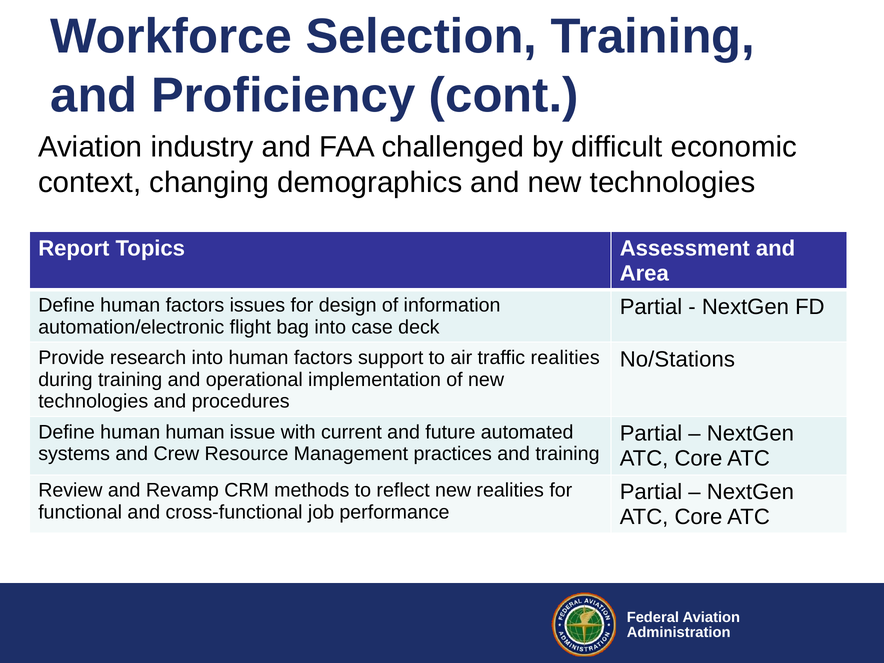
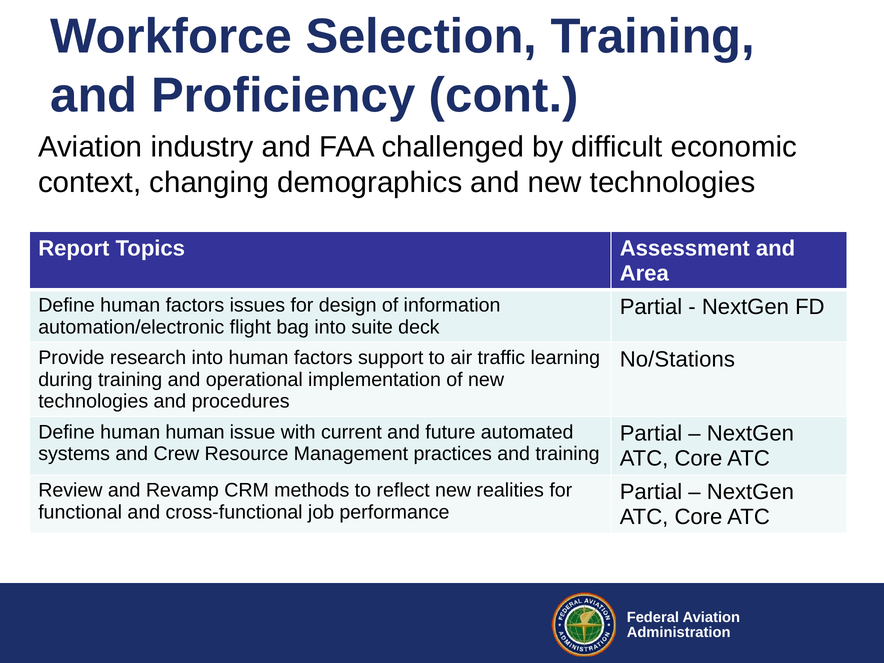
case: case -> suite
traffic realities: realities -> learning
